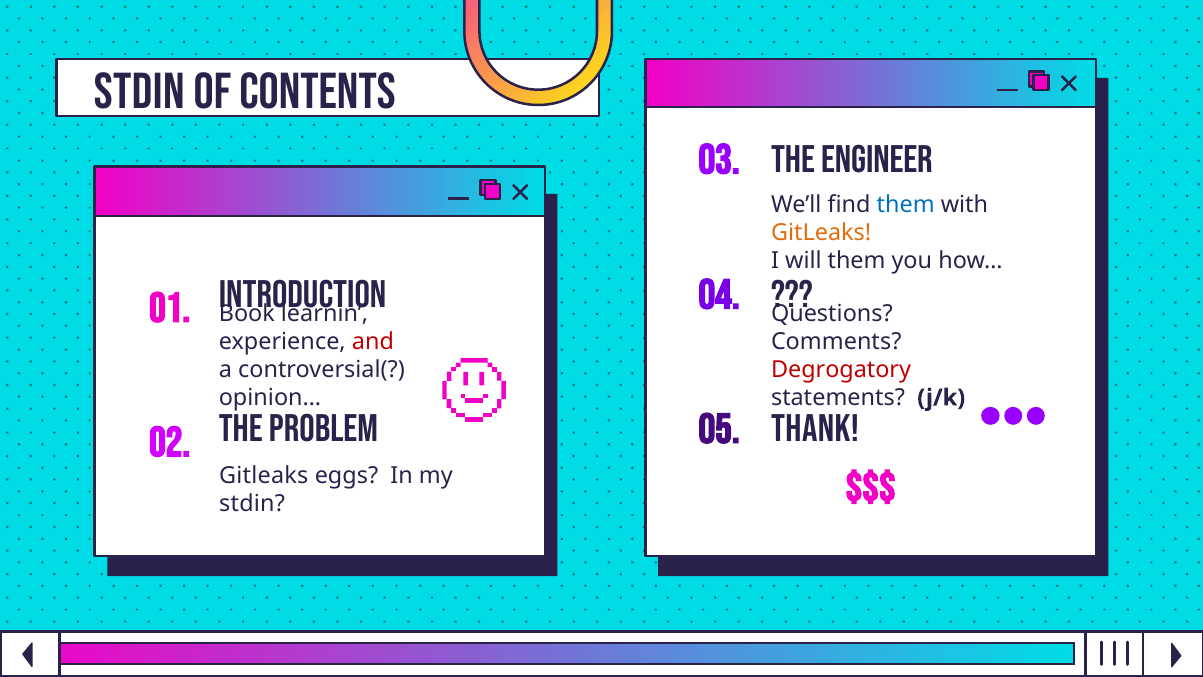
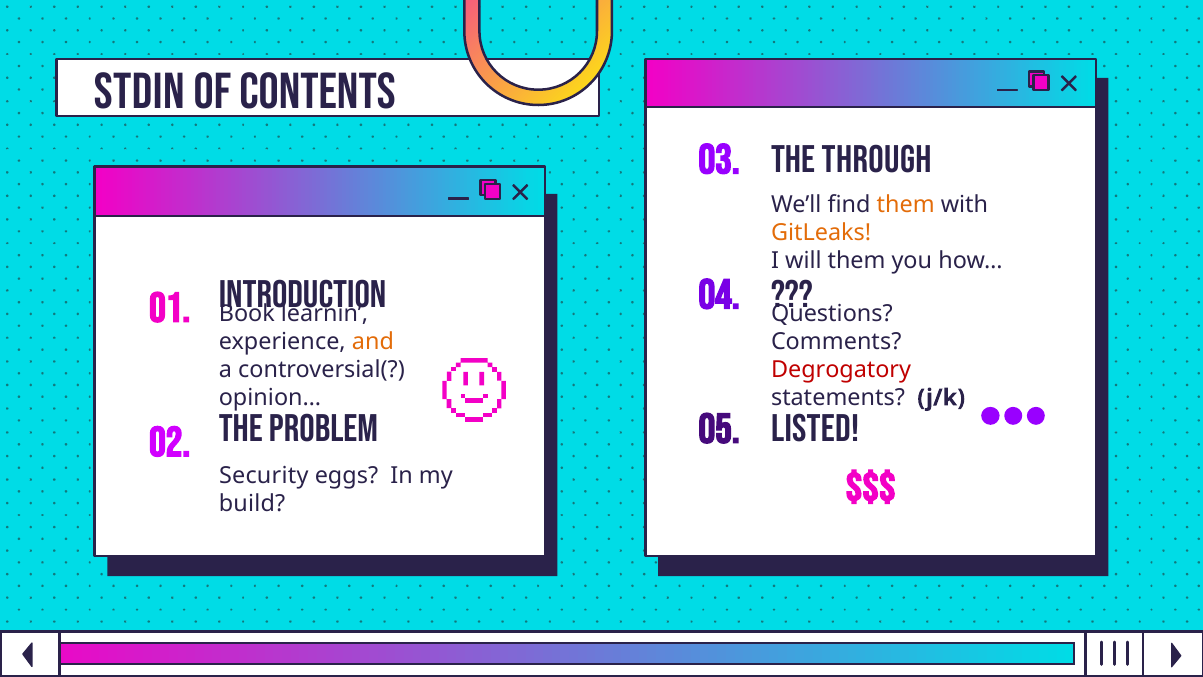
Engineer: Engineer -> Through
them at (906, 204) colour: blue -> orange
and colour: red -> orange
Thank: Thank -> Listed
Gitleaks at (264, 476): Gitleaks -> Security
stdin at (252, 504): stdin -> build
